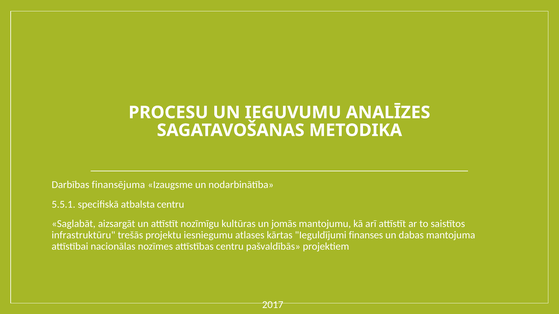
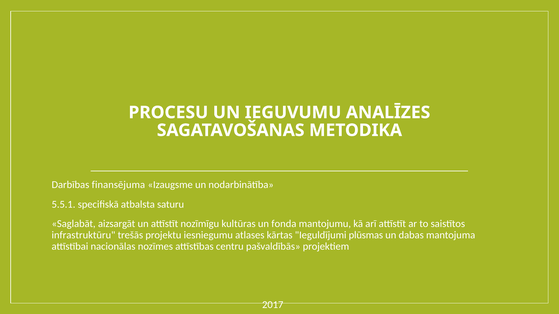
atbalsta centru: centru -> saturu
jomās: jomās -> fonda
finanses: finanses -> plūsmas
